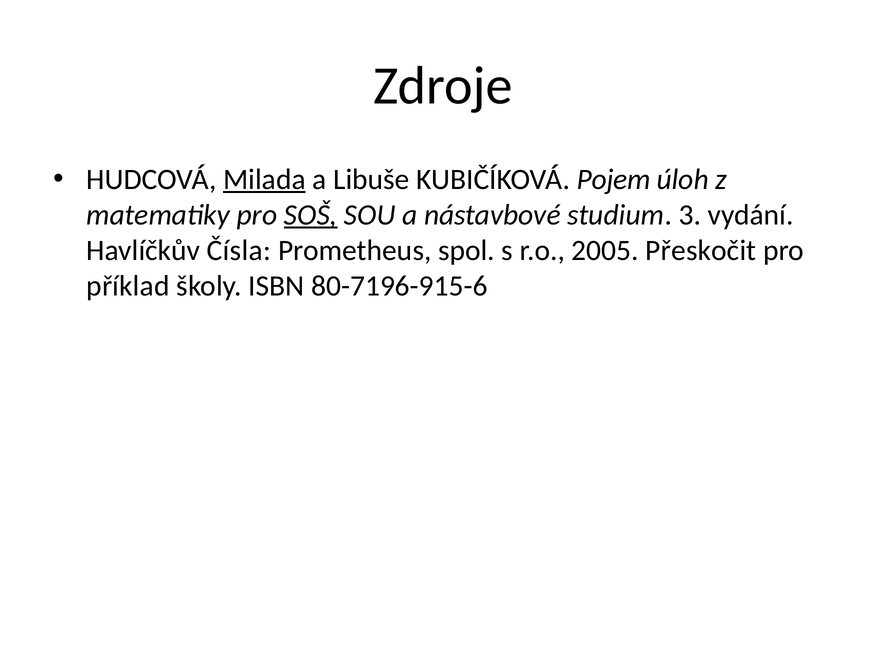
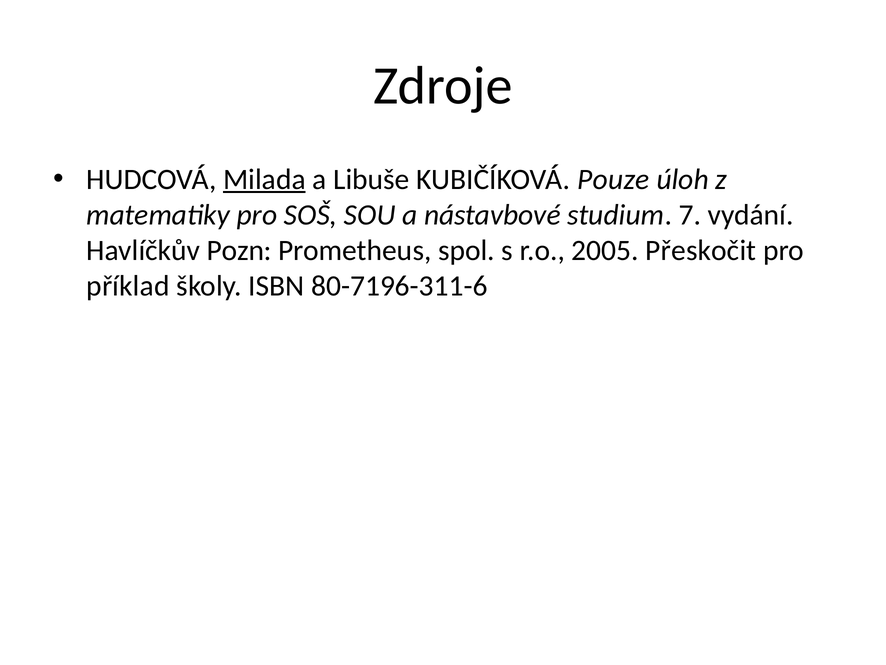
Pojem: Pojem -> Pouze
SOŠ underline: present -> none
3: 3 -> 7
Čísla: Čísla -> Pozn
80-7196-915-6: 80-7196-915-6 -> 80-7196-311-6
